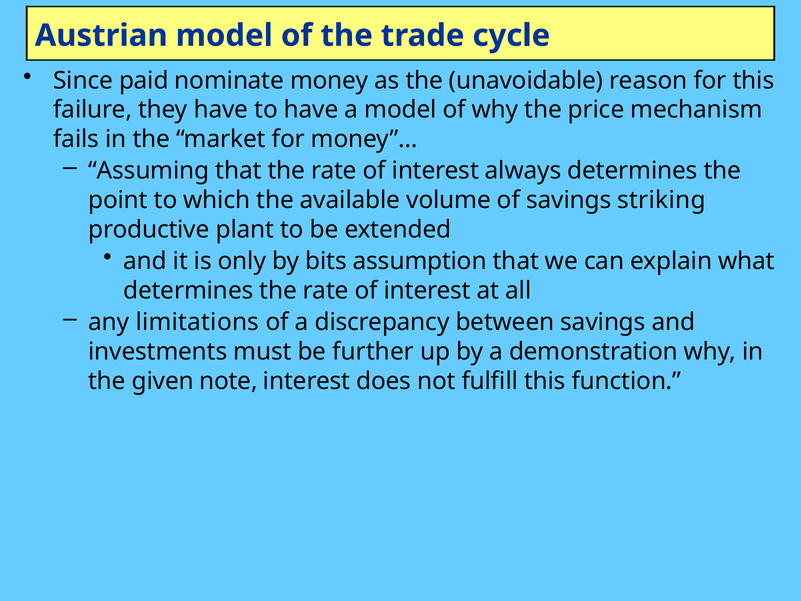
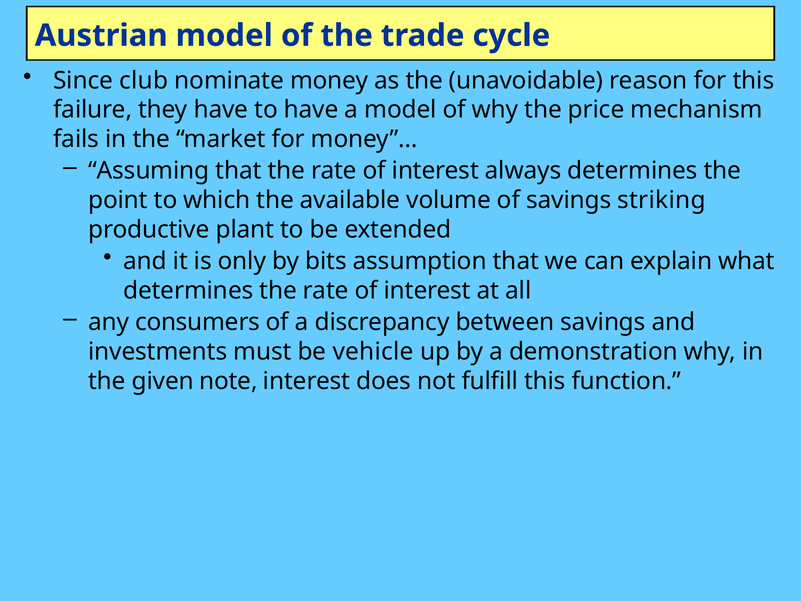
paid: paid -> club
limitations: limitations -> consumers
further: further -> vehicle
